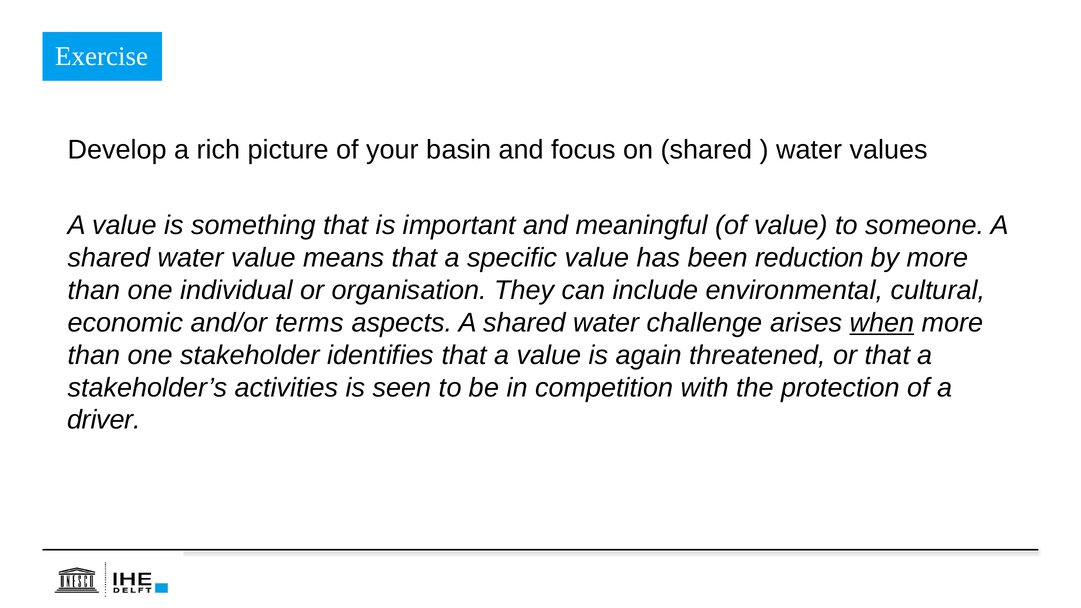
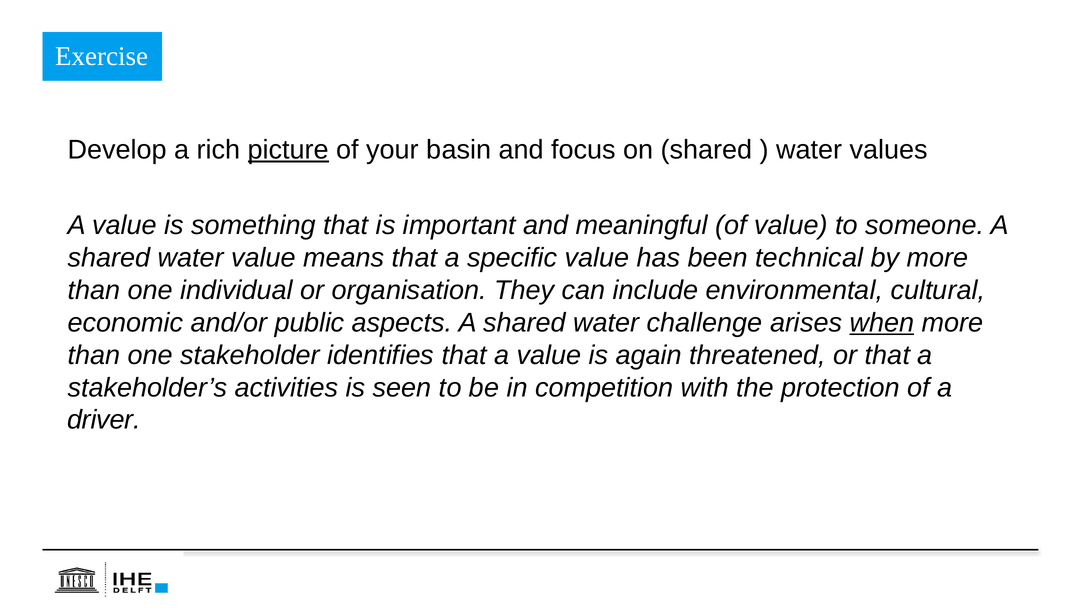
picture underline: none -> present
reduction: reduction -> technical
terms: terms -> public
